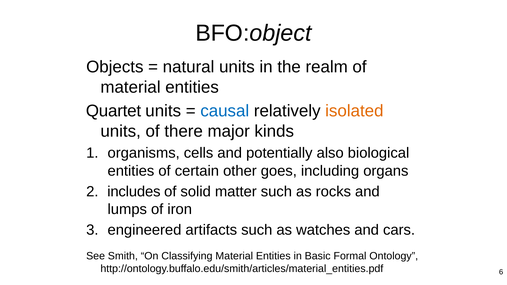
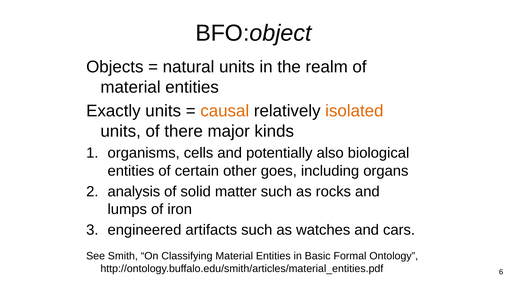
Quartet: Quartet -> Exactly
causal colour: blue -> orange
includes: includes -> analysis
